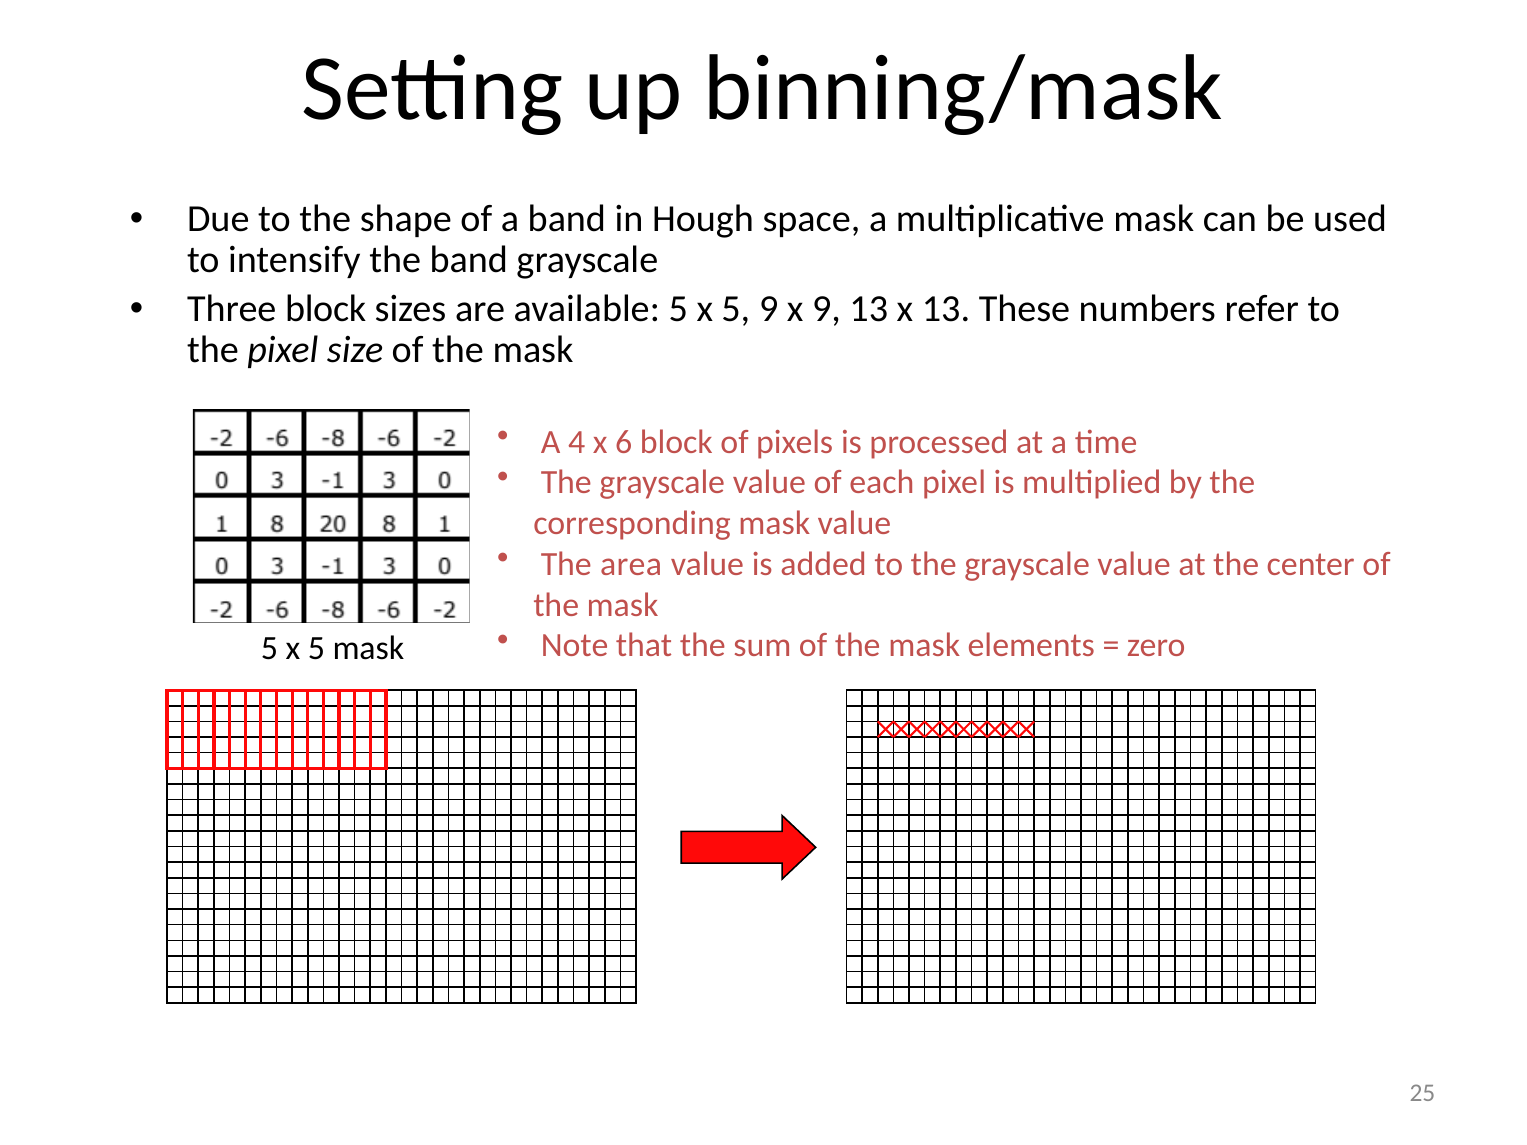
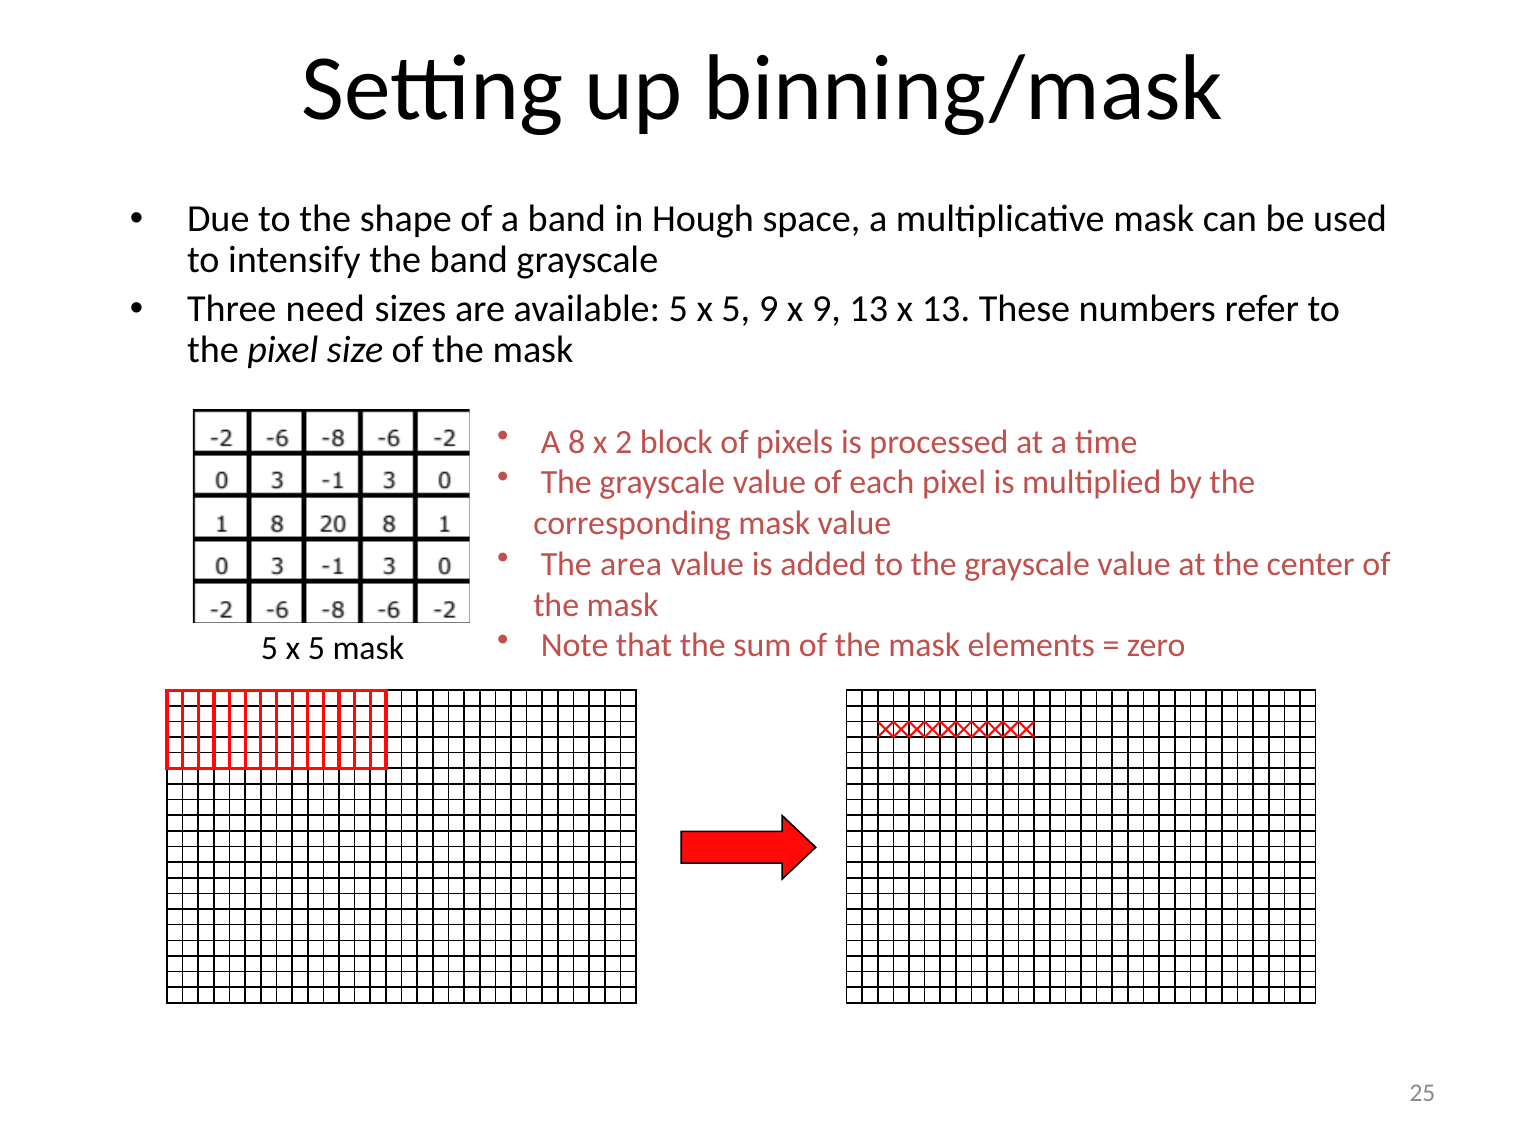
Three block: block -> need
4: 4 -> 8
6: 6 -> 2
